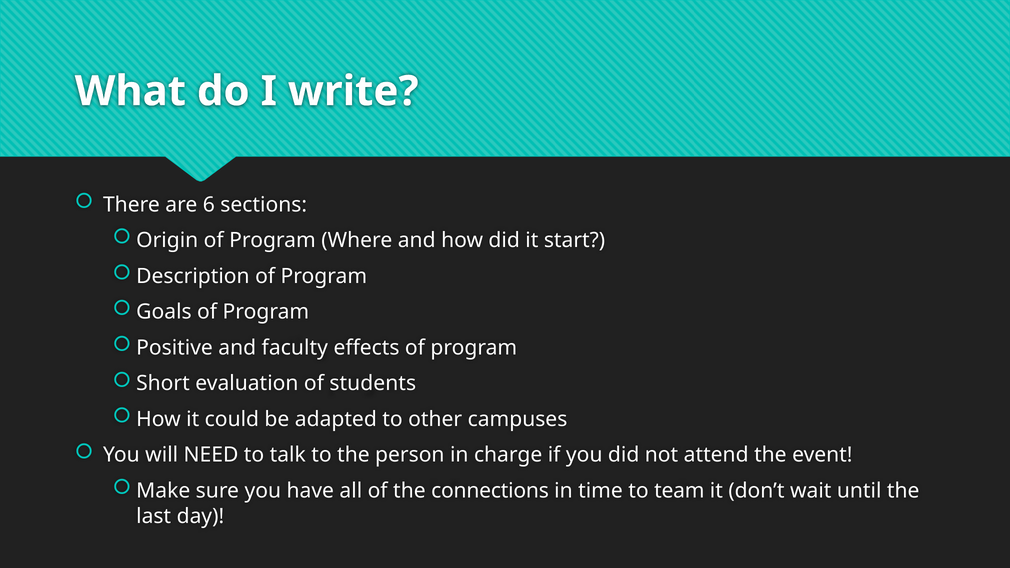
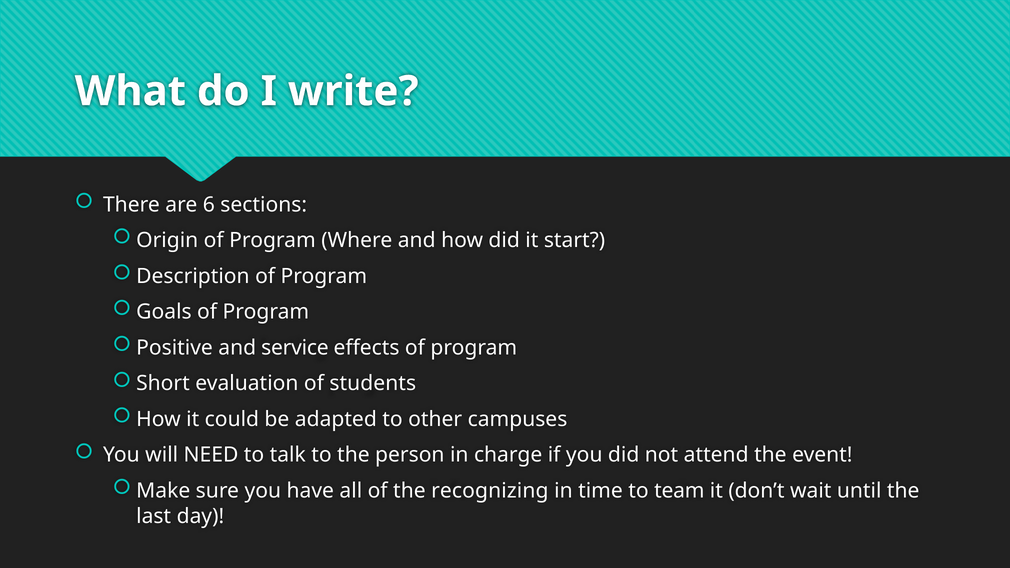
faculty: faculty -> service
connections: connections -> recognizing
